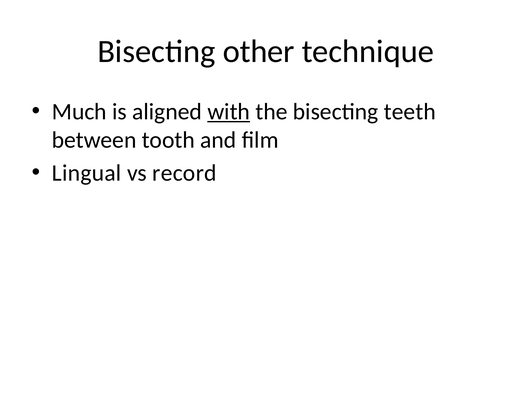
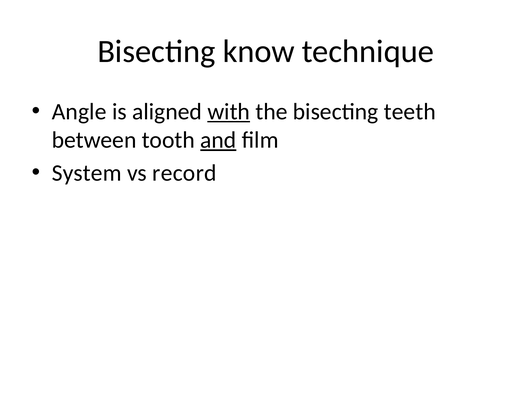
other: other -> know
Much: Much -> Angle
and underline: none -> present
Lingual: Lingual -> System
